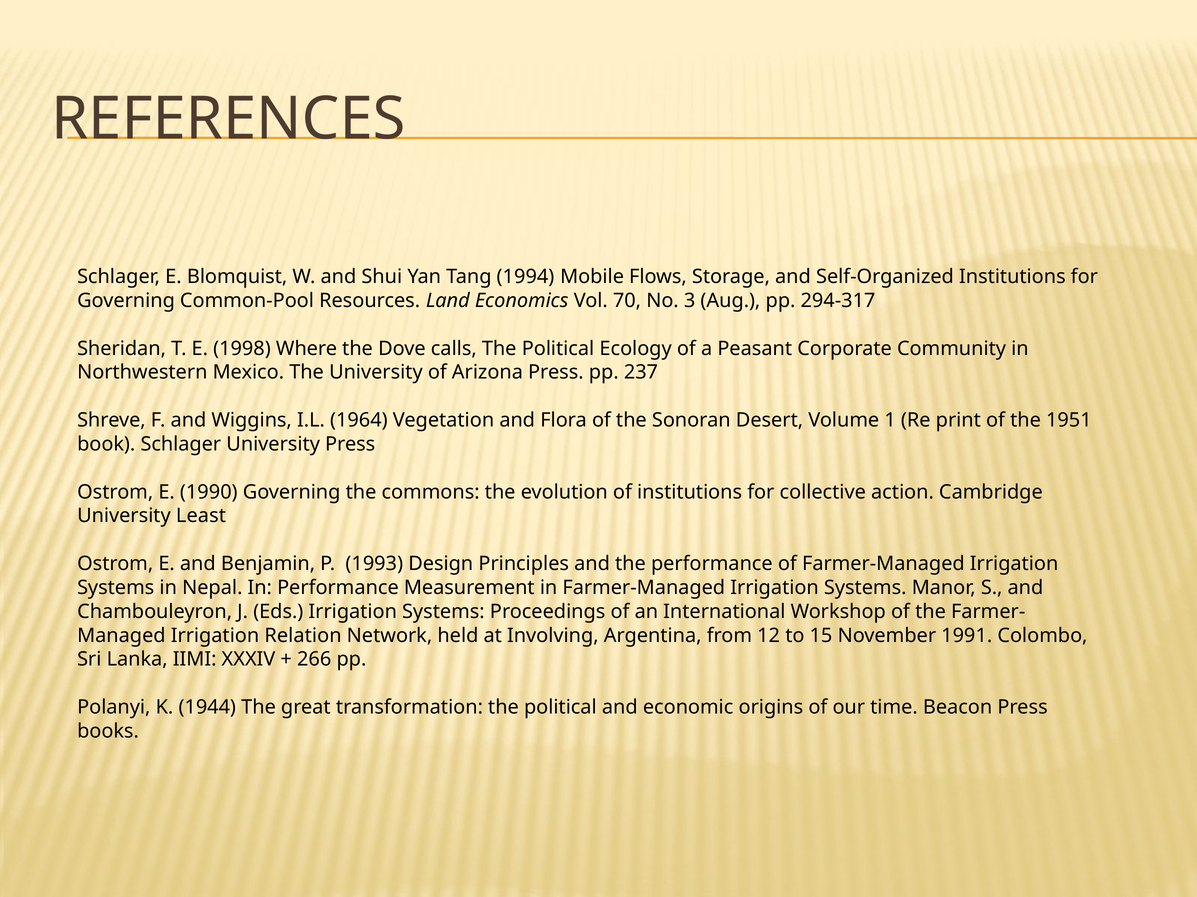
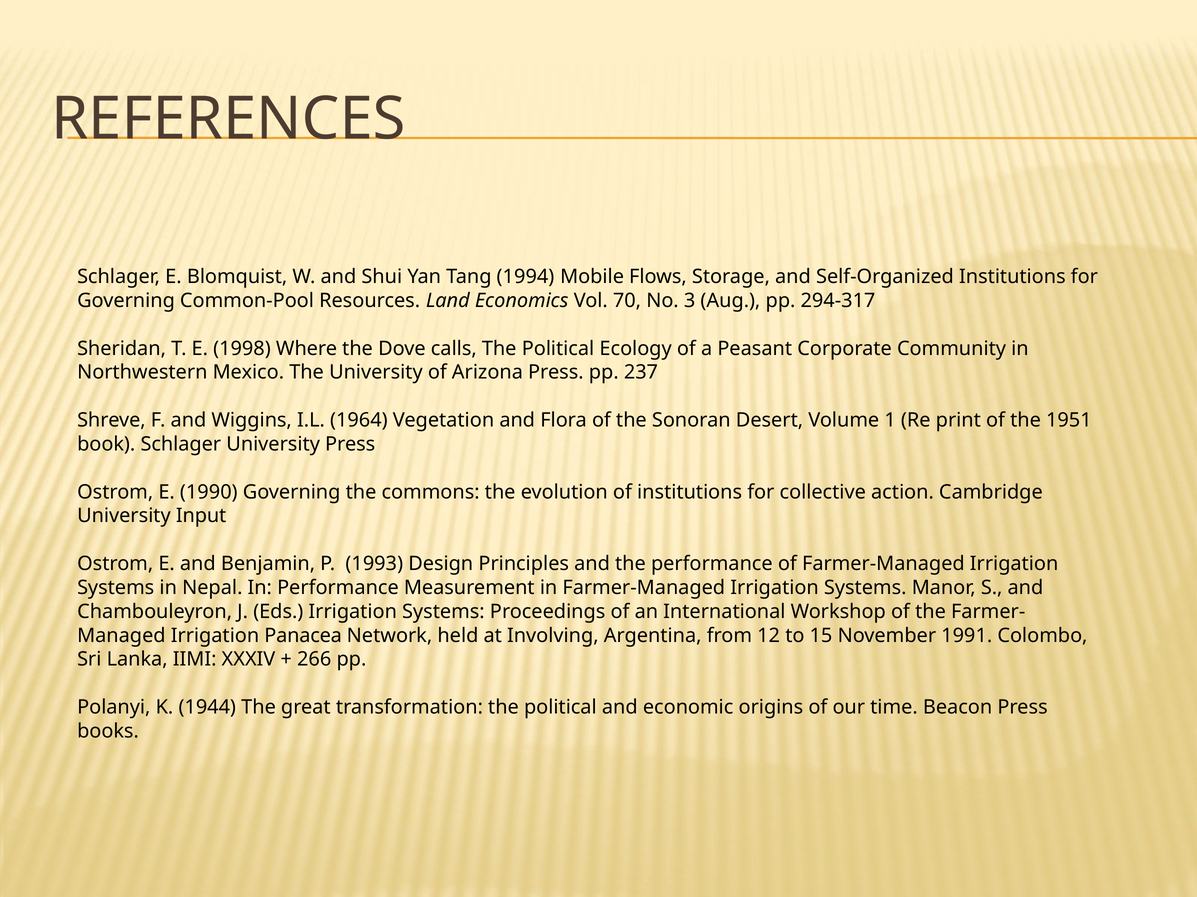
Least: Least -> Input
Relation: Relation -> Panacea
